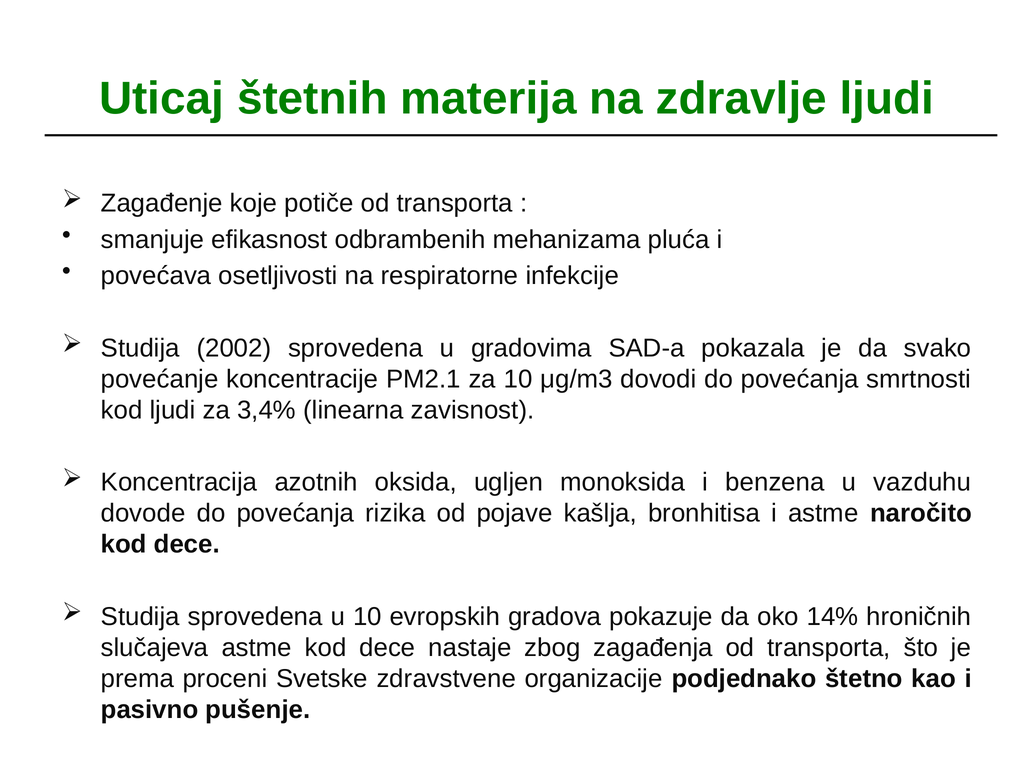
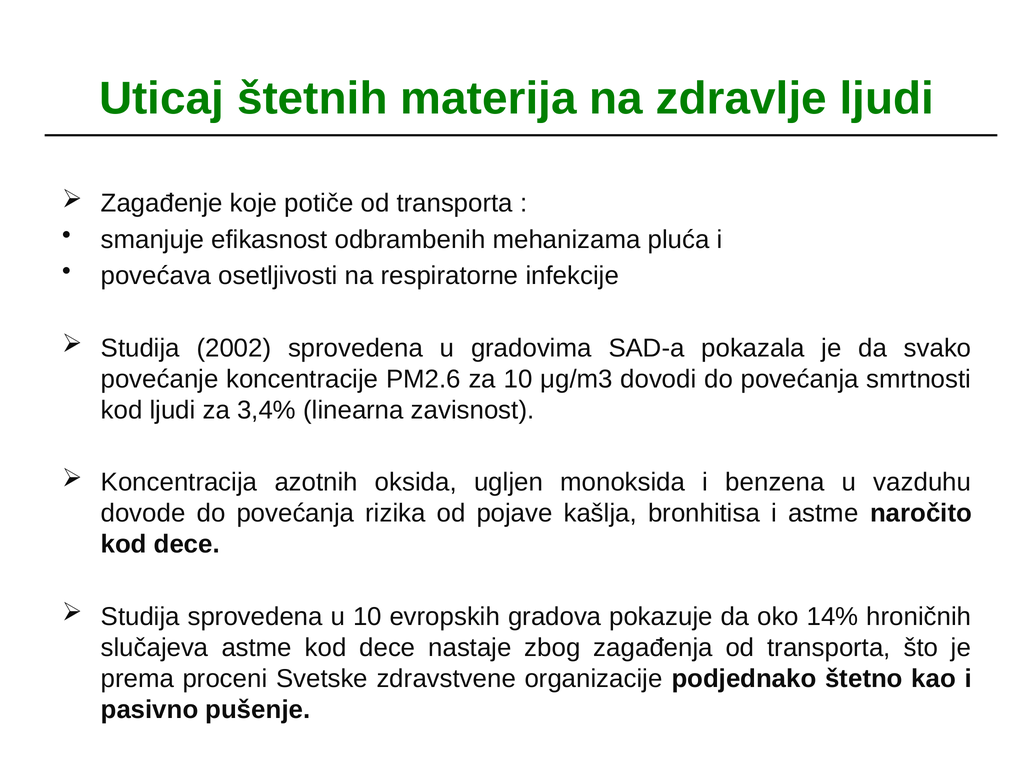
PM2.1: PM2.1 -> PM2.6
